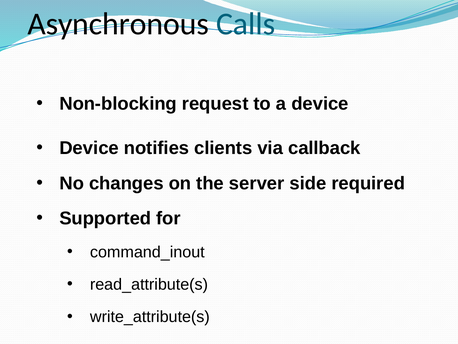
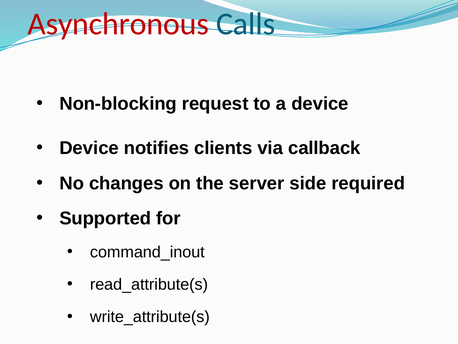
Asynchronous colour: black -> red
